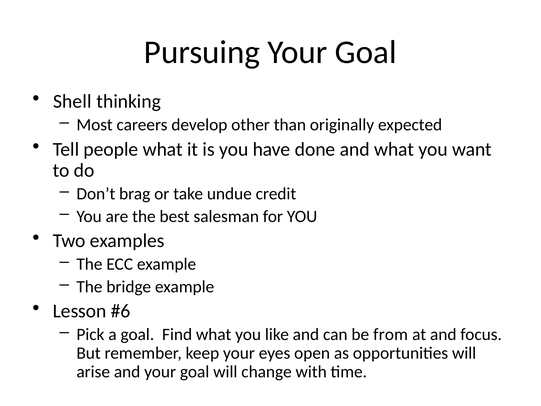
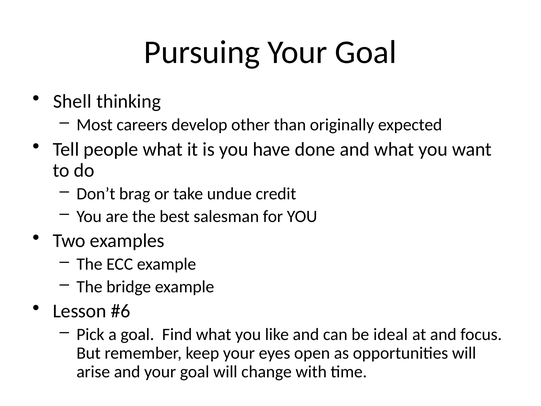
from: from -> ideal
